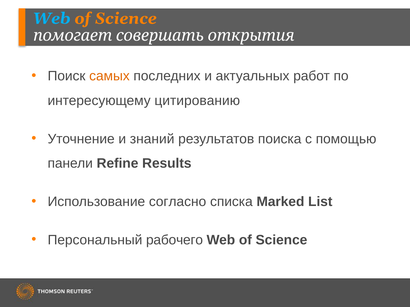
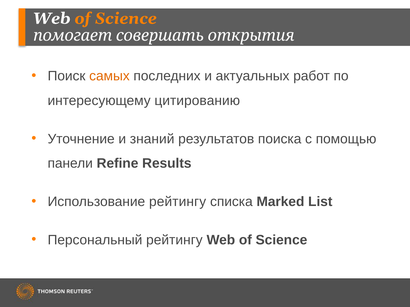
Web at (52, 19) colour: light blue -> white
Использование согласно: согласно -> рейтингу
Персональный рабочего: рабочего -> рейтингу
